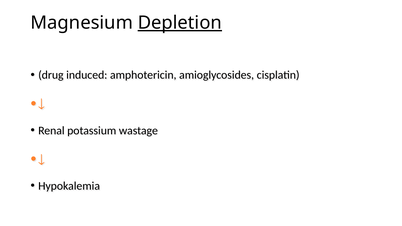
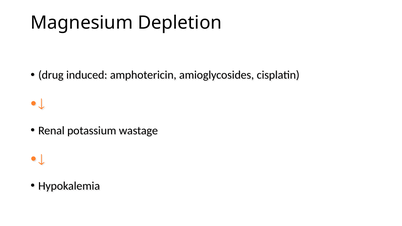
Depletion underline: present -> none
